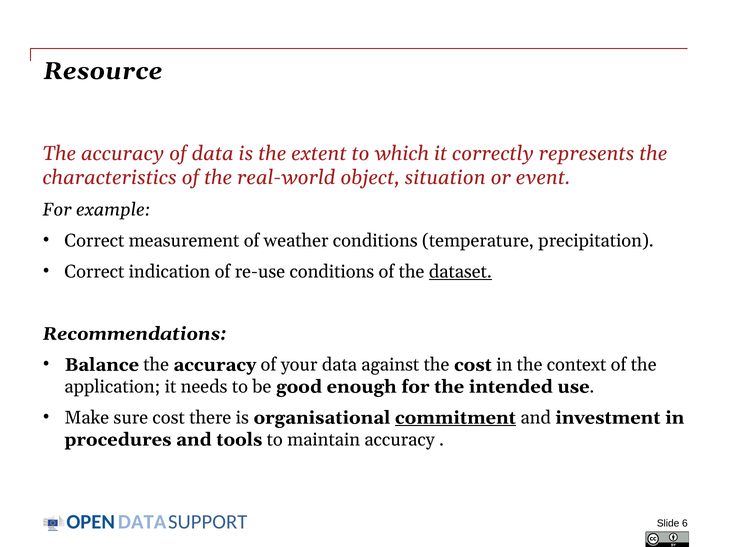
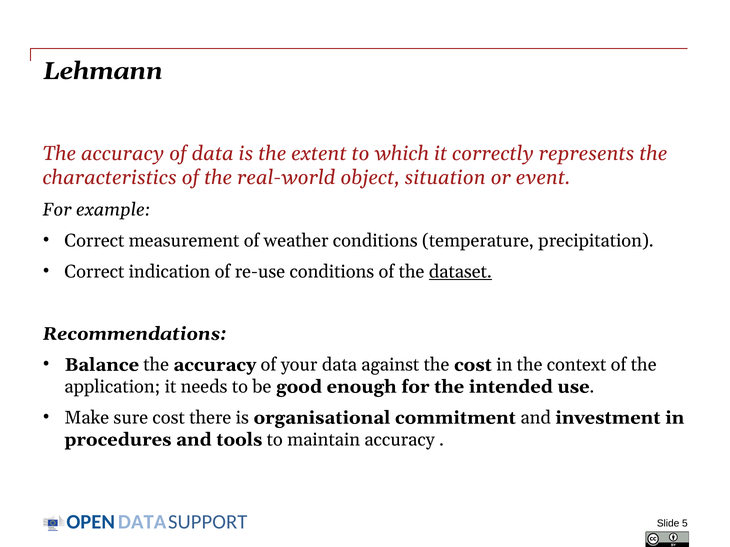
Resource: Resource -> Lehmann
commitment underline: present -> none
6: 6 -> 5
